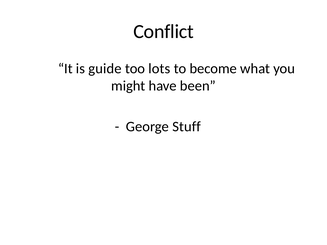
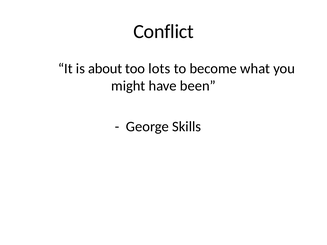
guide: guide -> about
Stuff: Stuff -> Skills
